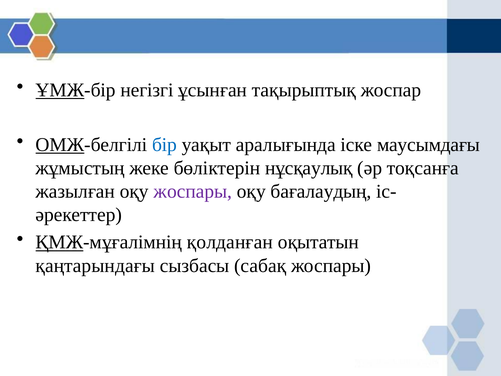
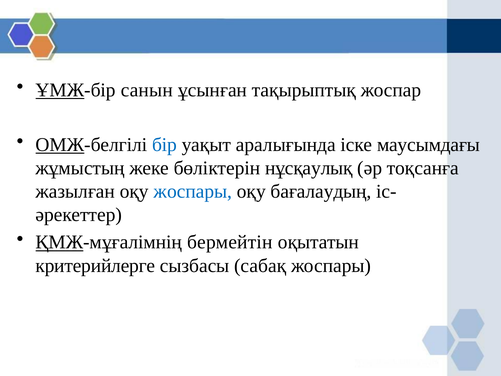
негізгі: негізгі -> санын
жоспары at (193, 191) colour: purple -> blue
қолданған: қолданған -> бермейтін
қаңтарындағы: қаңтарындағы -> критерийлерге
